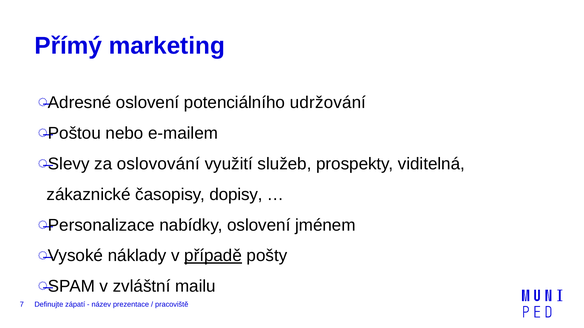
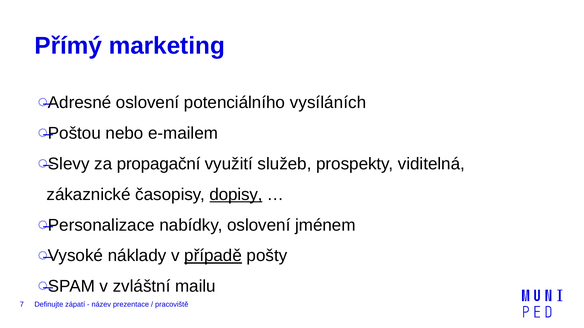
udržování: udržování -> vysíláních
oslovování: oslovování -> propagační
dopisy underline: none -> present
